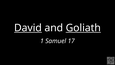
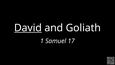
Goliath underline: present -> none
